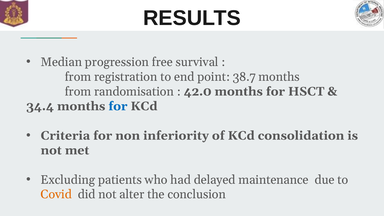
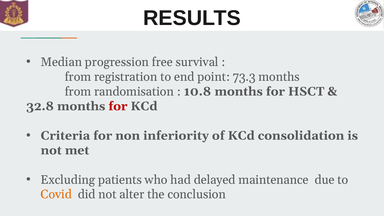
38.7: 38.7 -> 73.3
42.0: 42.0 -> 10.8
34.4: 34.4 -> 32.8
for at (118, 106) colour: blue -> red
